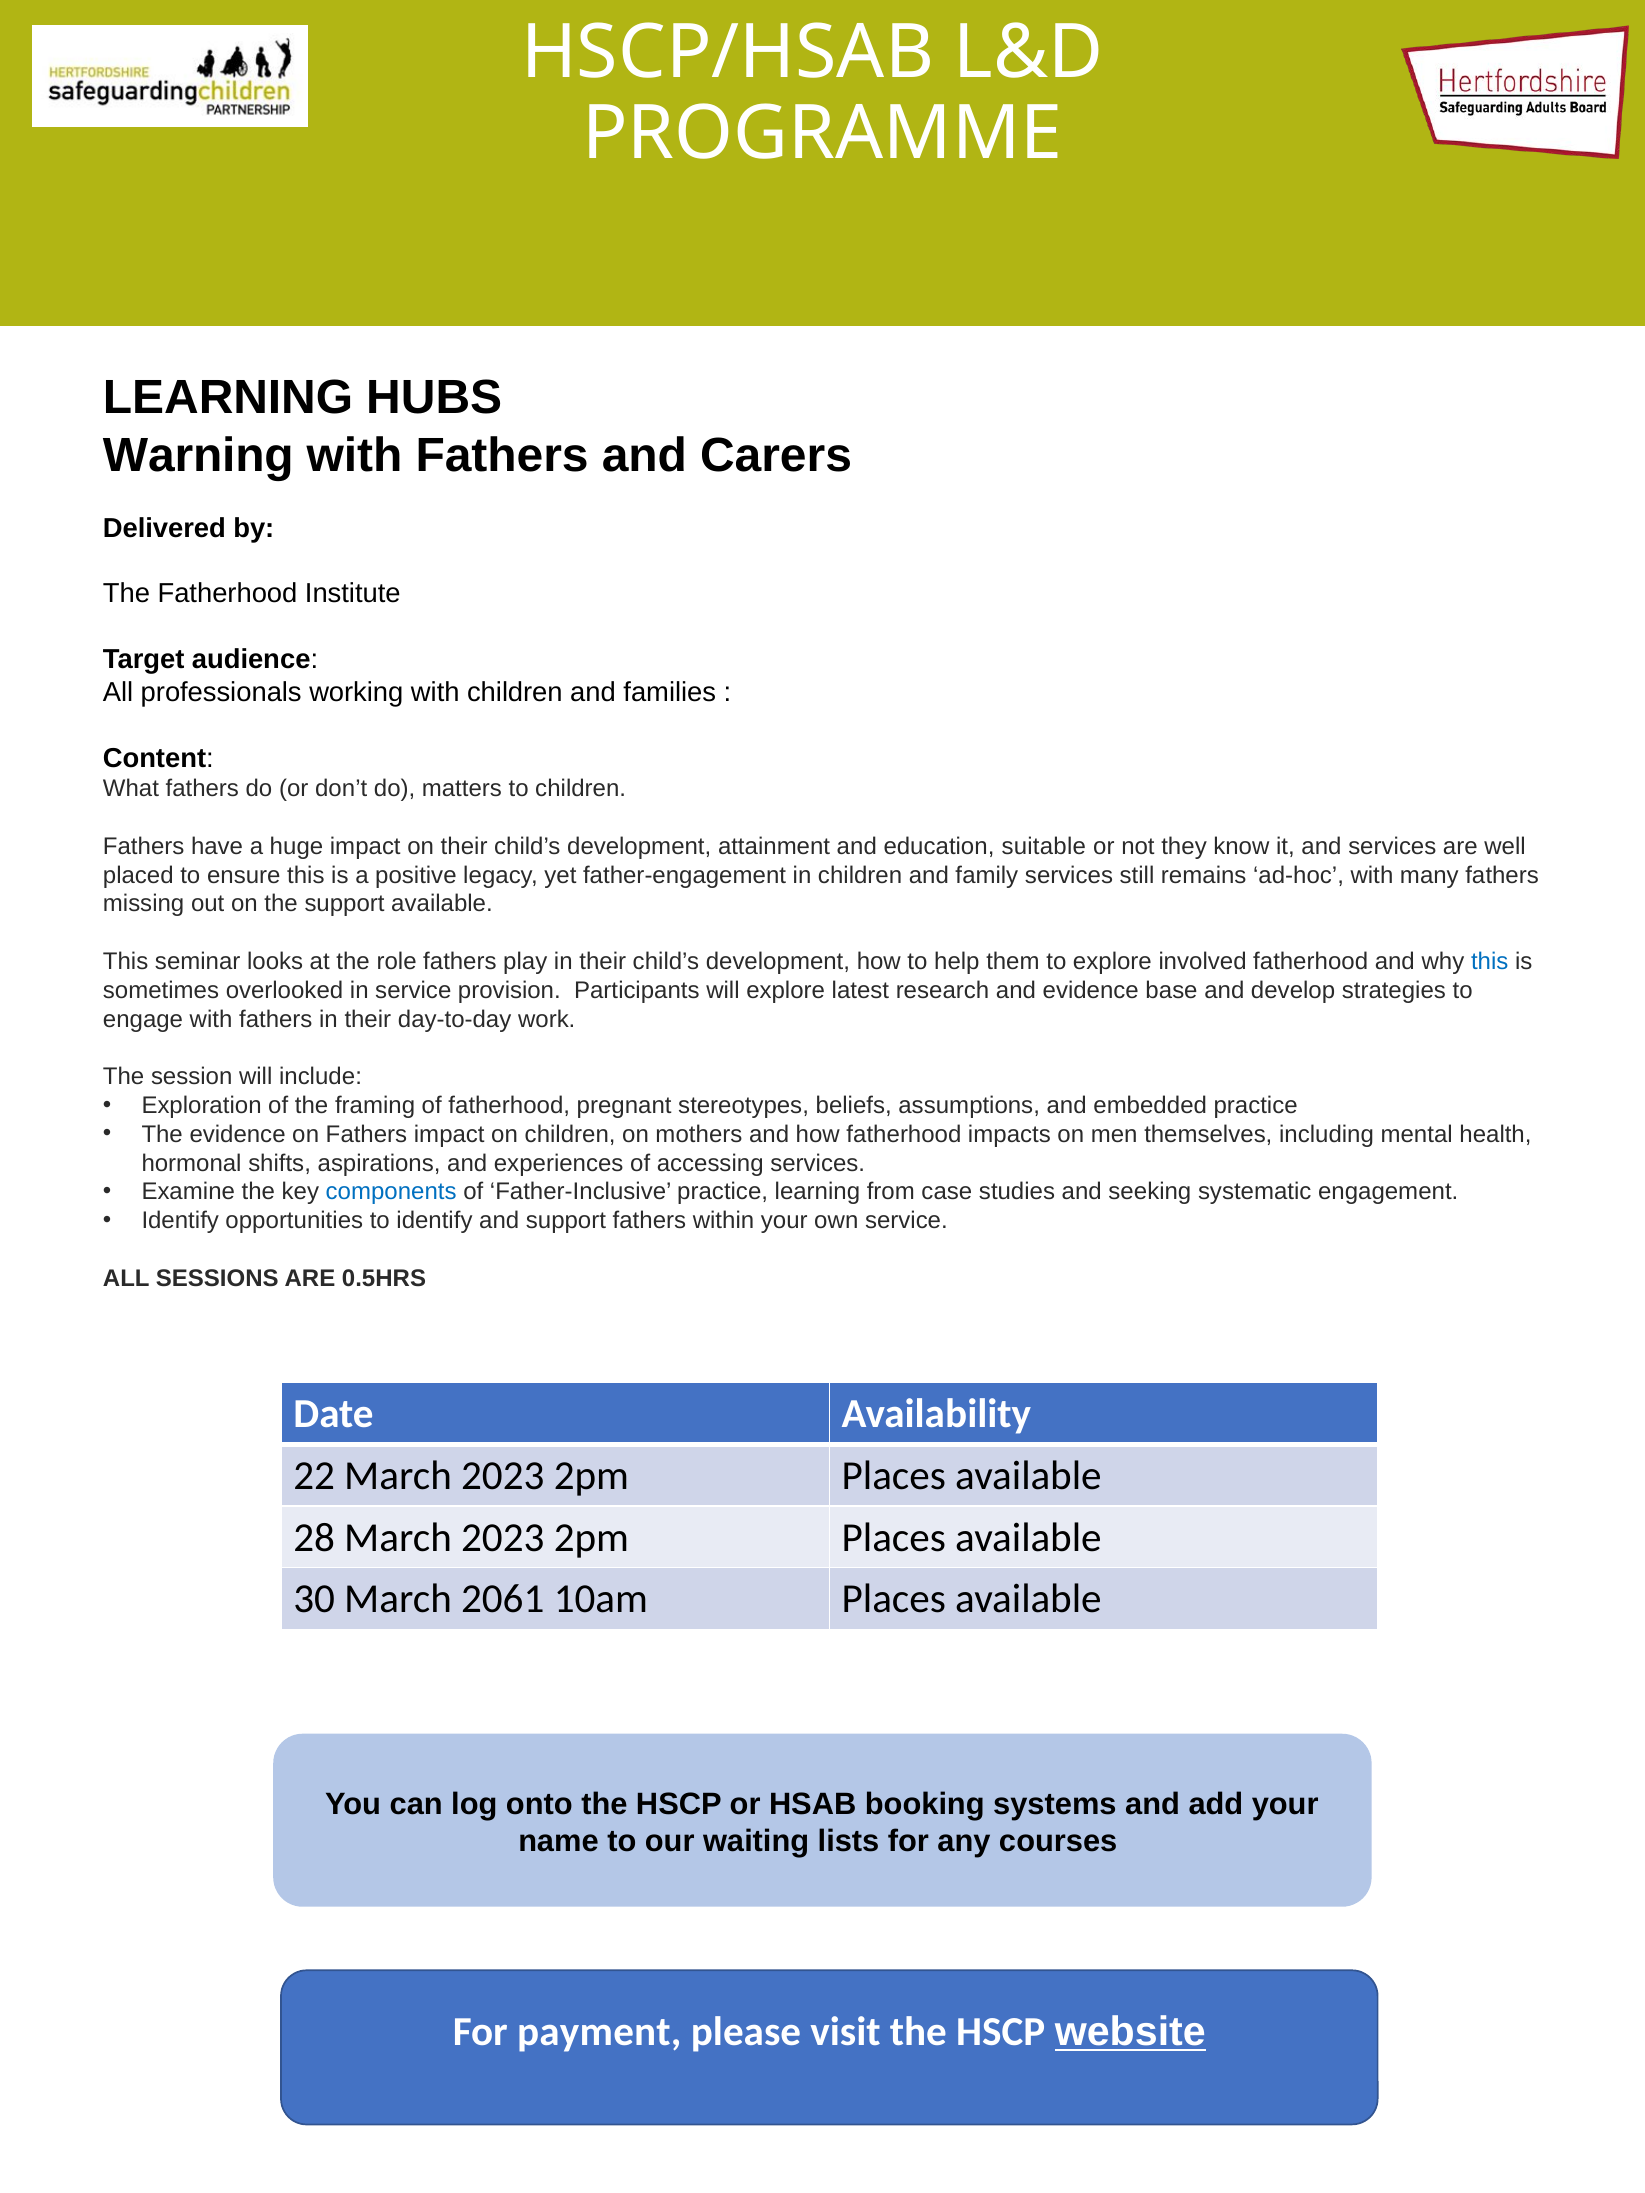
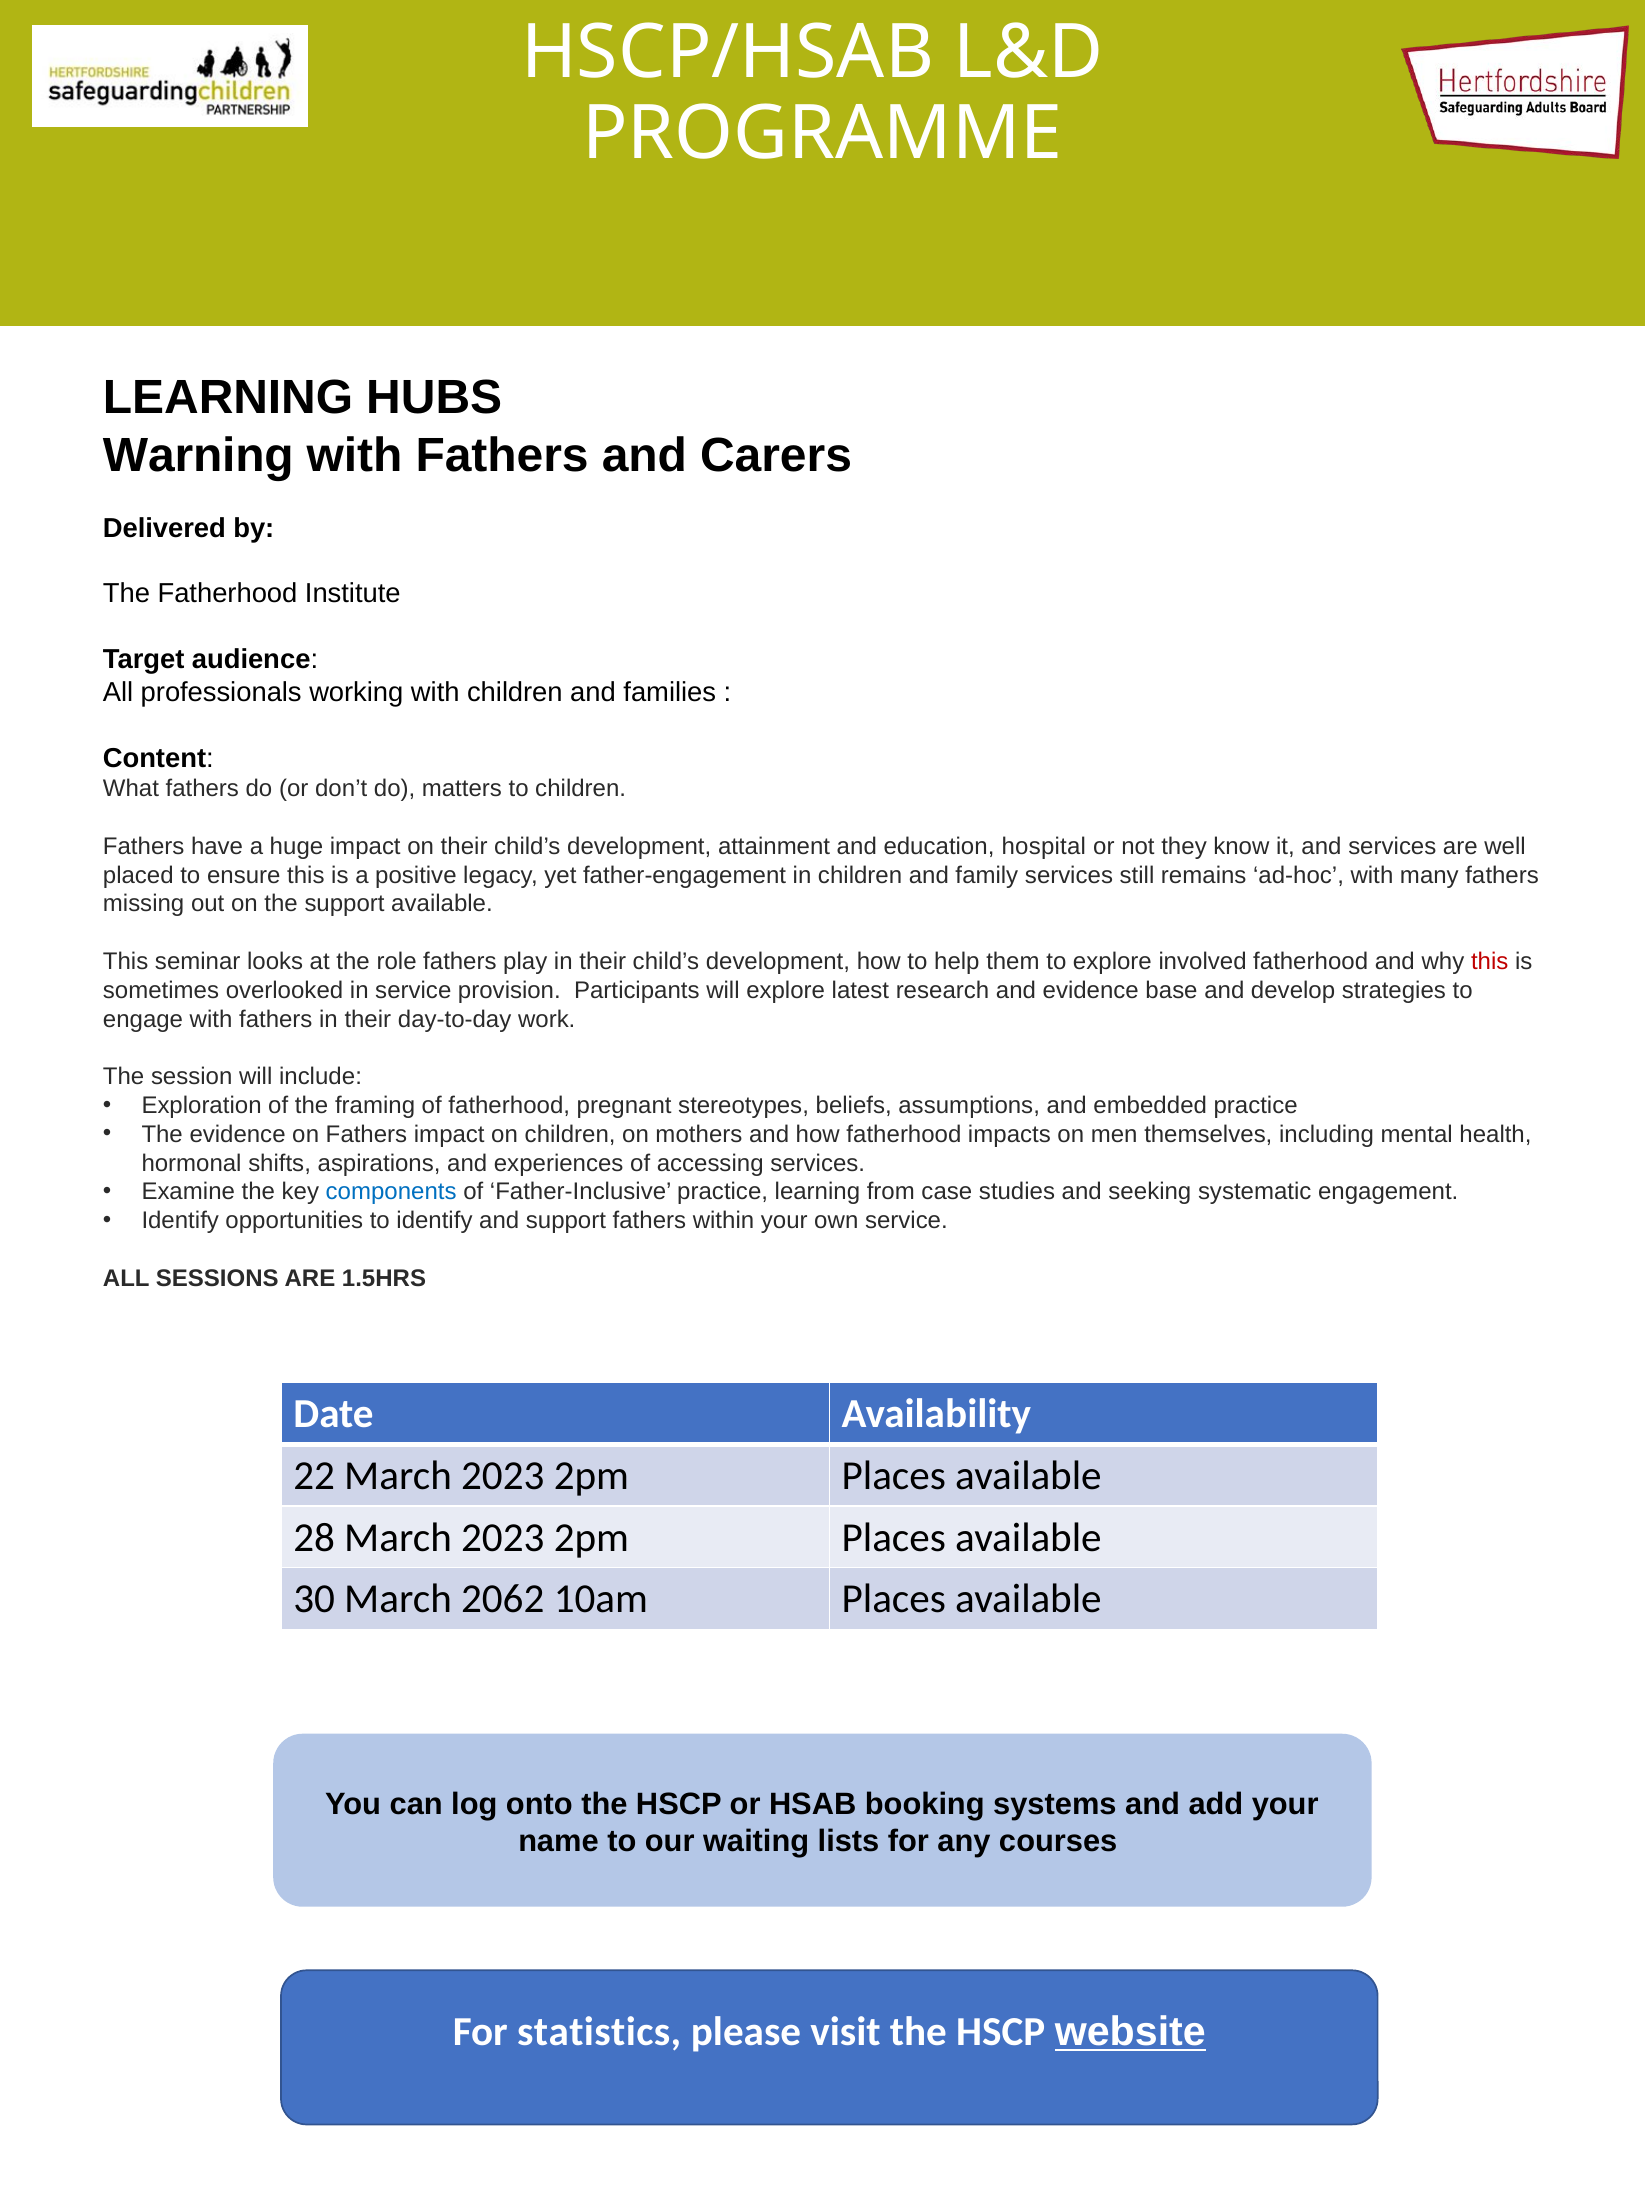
suitable: suitable -> hospital
this at (1490, 962) colour: blue -> red
0.5HRS: 0.5HRS -> 1.5HRS
2061: 2061 -> 2062
payment: payment -> statistics
